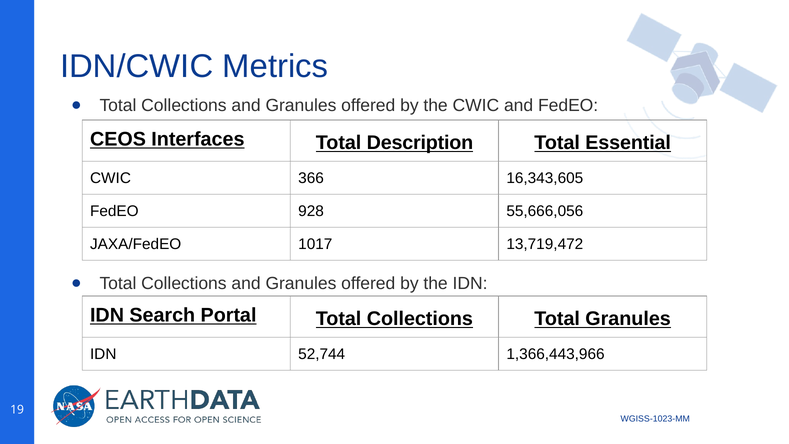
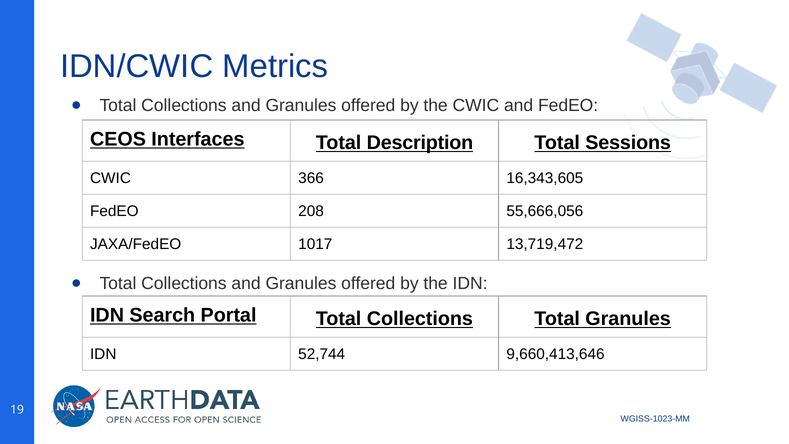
Essential: Essential -> Sessions
928: 928 -> 208
1,366,443,966: 1,366,443,966 -> 9,660,413,646
